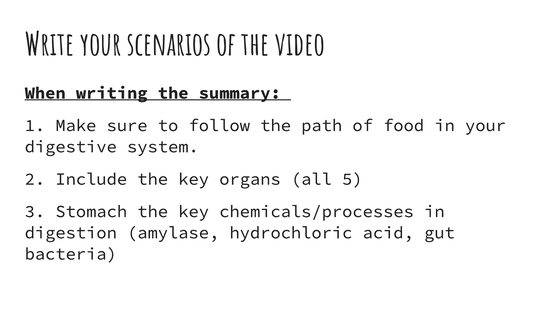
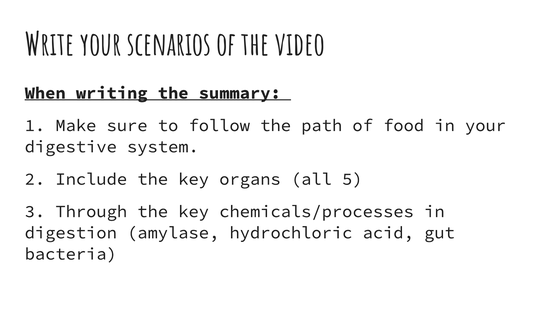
Stomach: Stomach -> Through
